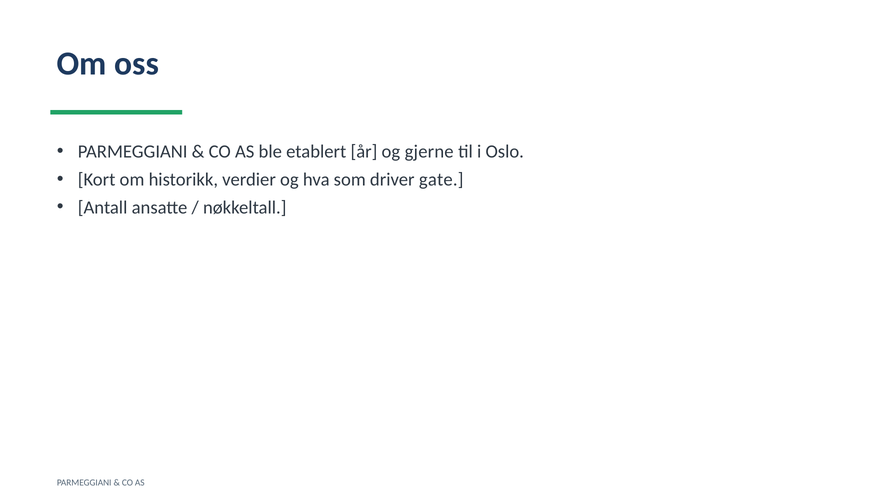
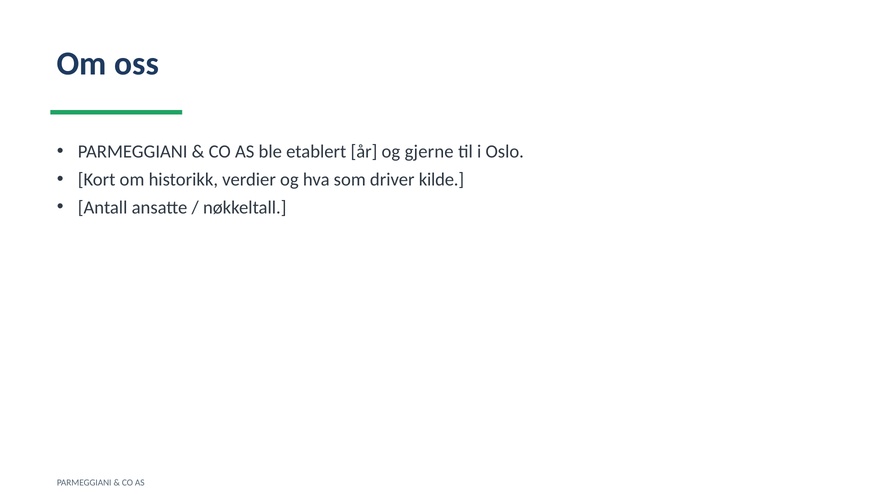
gate: gate -> kilde
